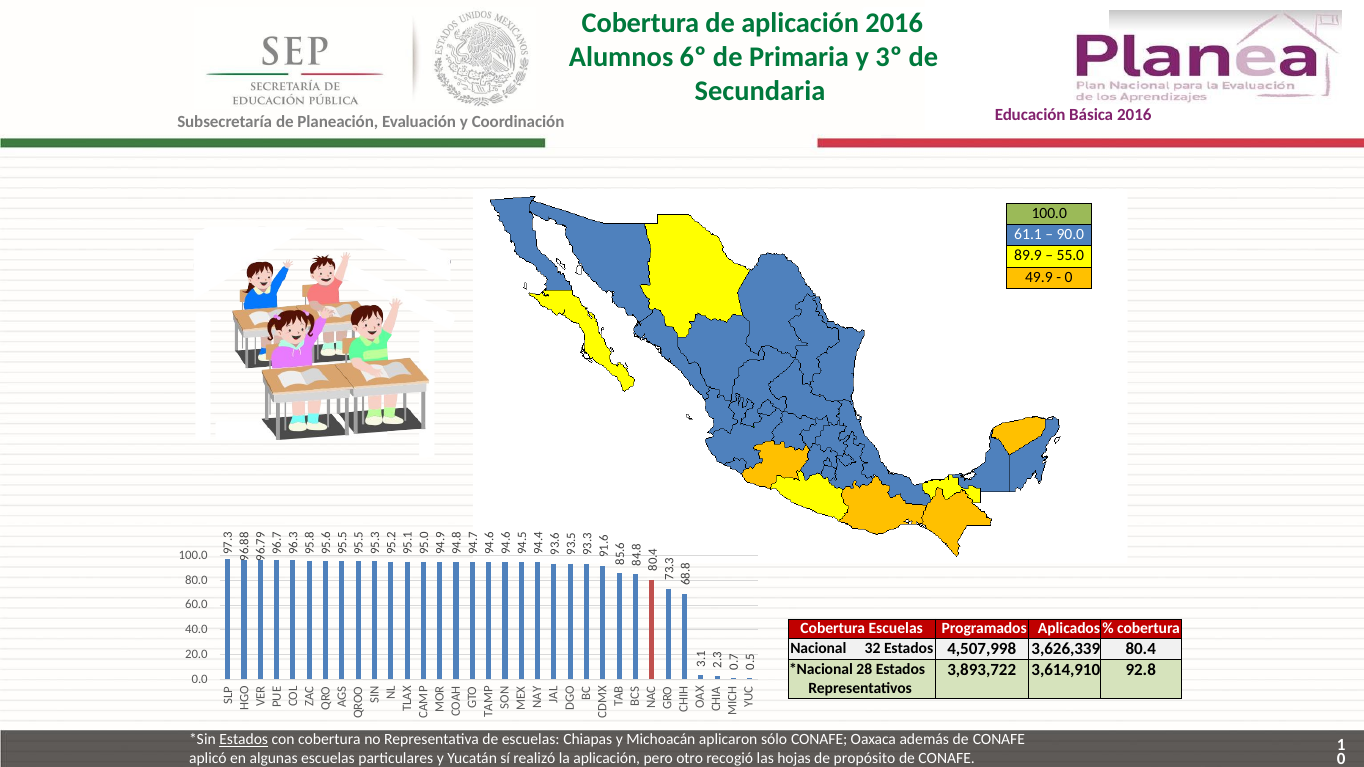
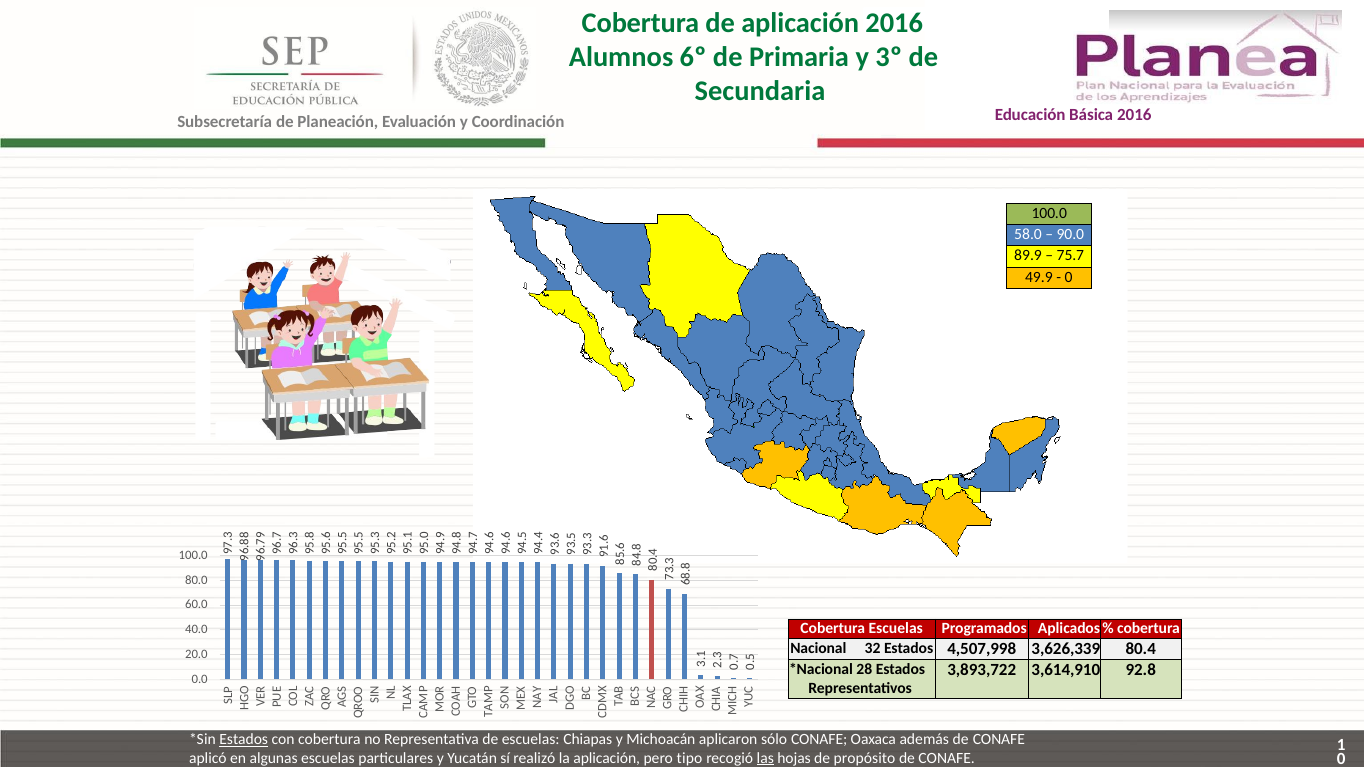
61.1: 61.1 -> 58.0
55.0: 55.0 -> 75.7
otro: otro -> tipo
las underline: none -> present
